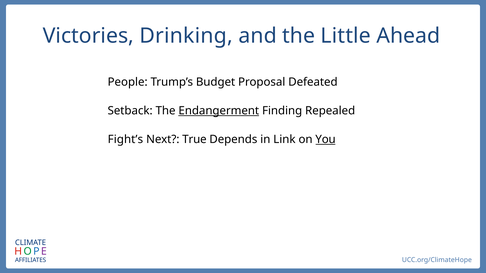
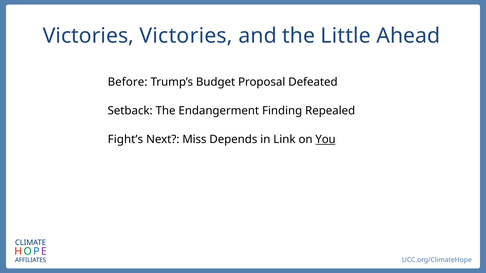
Victories Drinking: Drinking -> Victories
People: People -> Before
Endangerment underline: present -> none
True: True -> Miss
